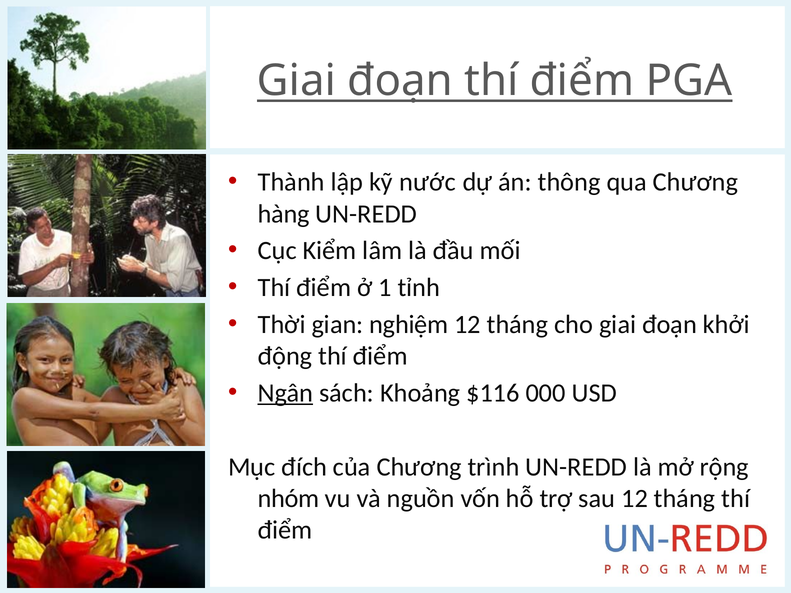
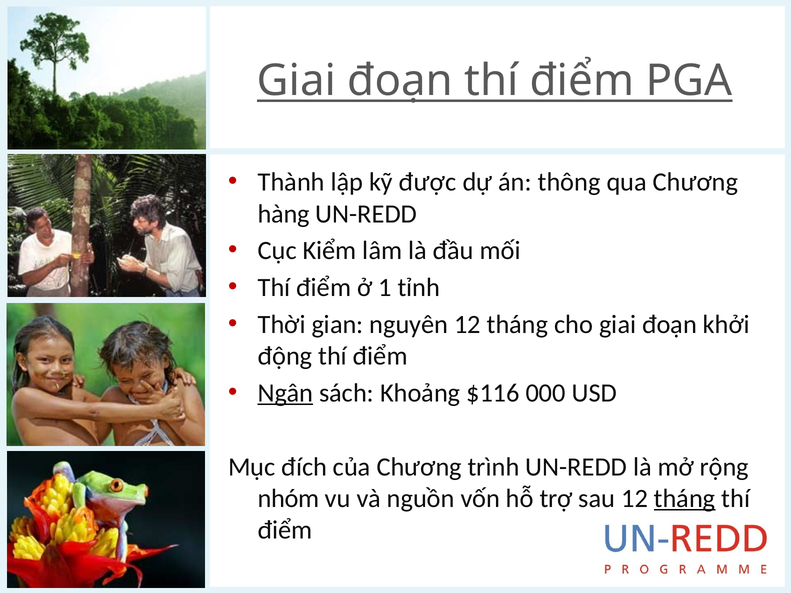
nước: nước -> được
nghiệm: nghiệm -> nguyên
tháng at (685, 499) underline: none -> present
